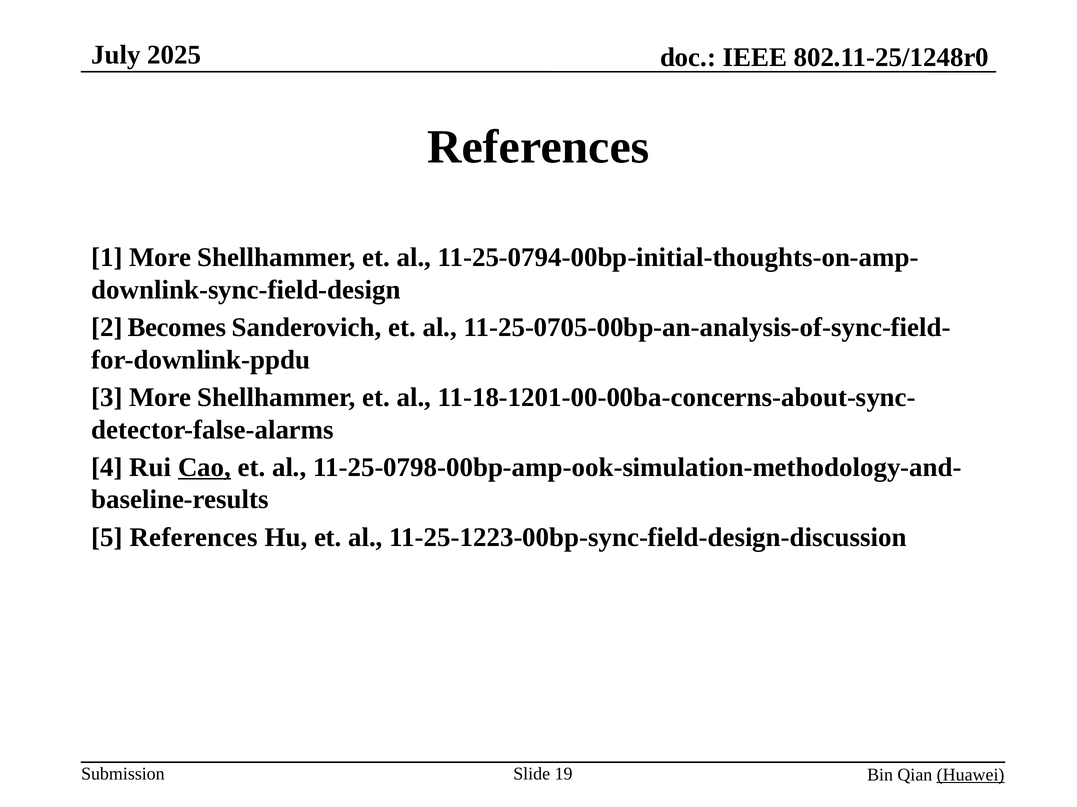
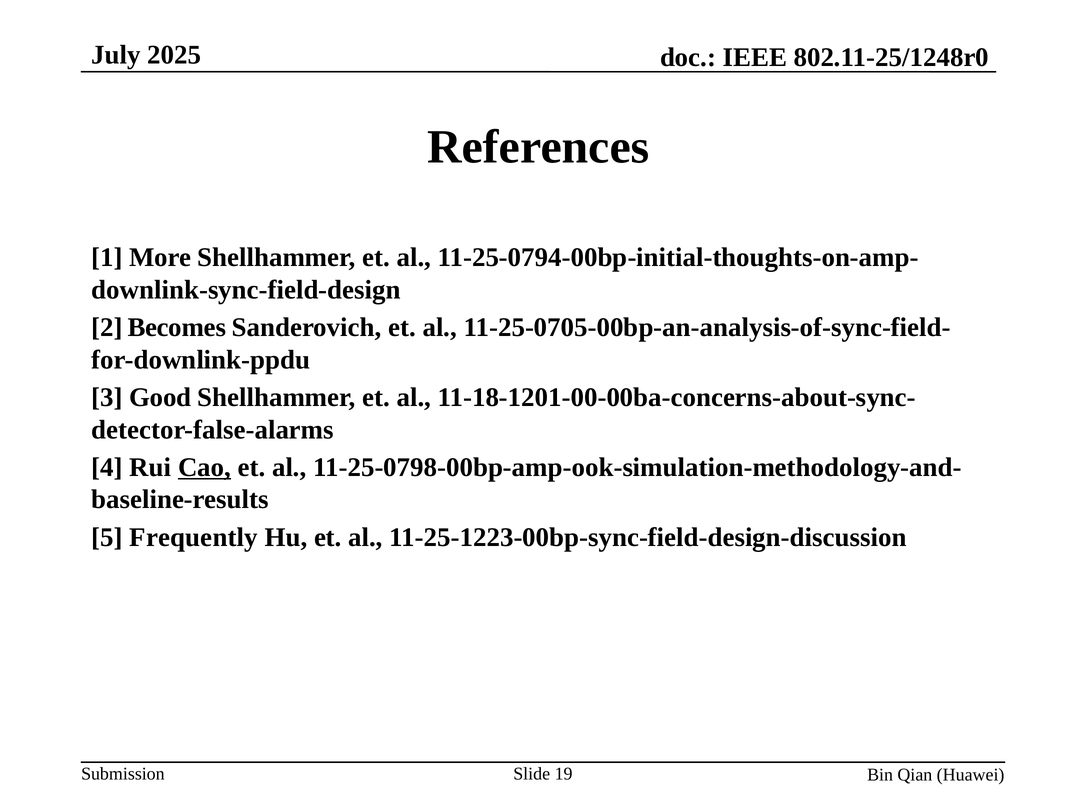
3 More: More -> Good
5 References: References -> Frequently
Huawei underline: present -> none
